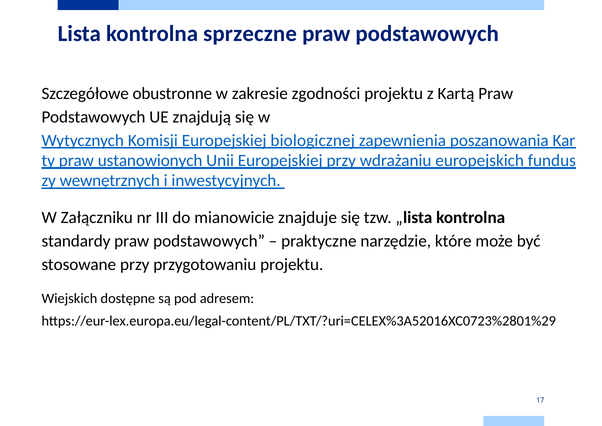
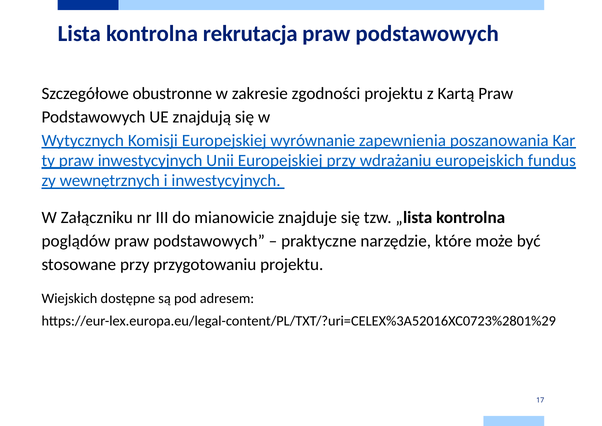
sprzeczne: sprzeczne -> rekrutacja
biologicznej: biologicznej -> wyrównanie
praw ustanowionych: ustanowionych -> inwestycyjnych
standardy: standardy -> poglądów
